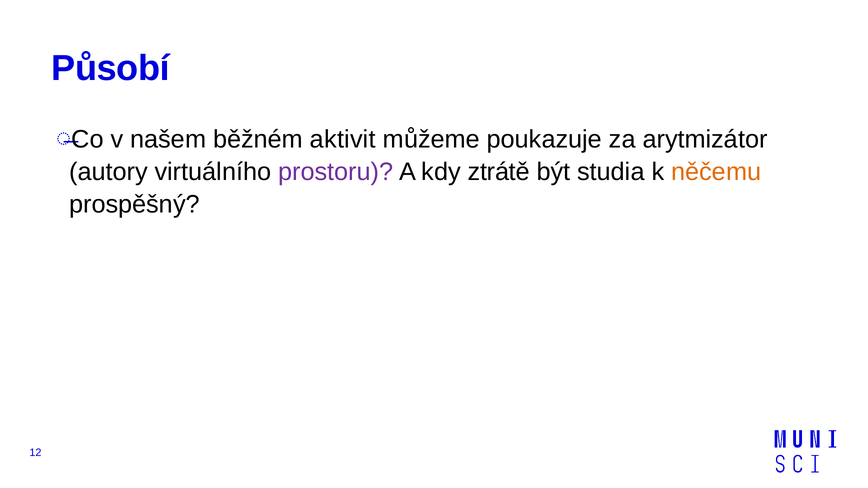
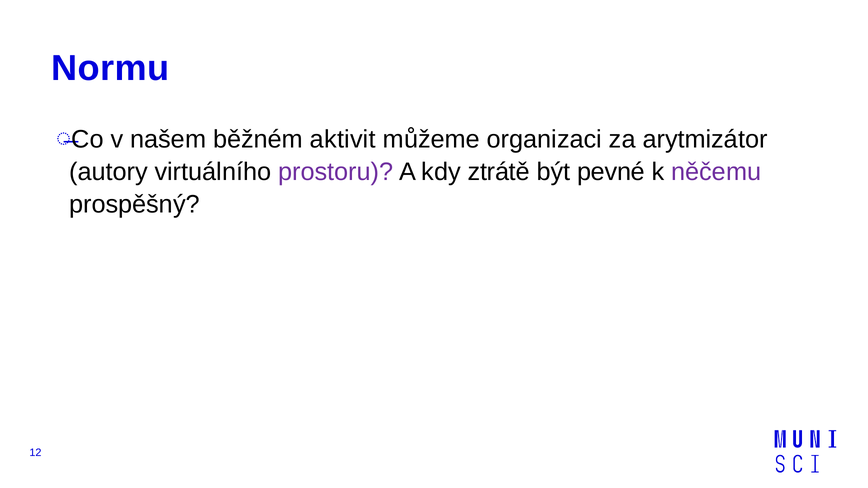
Působí: Působí -> Normu
poukazuje: poukazuje -> organizaci
studia: studia -> pevné
něčemu colour: orange -> purple
